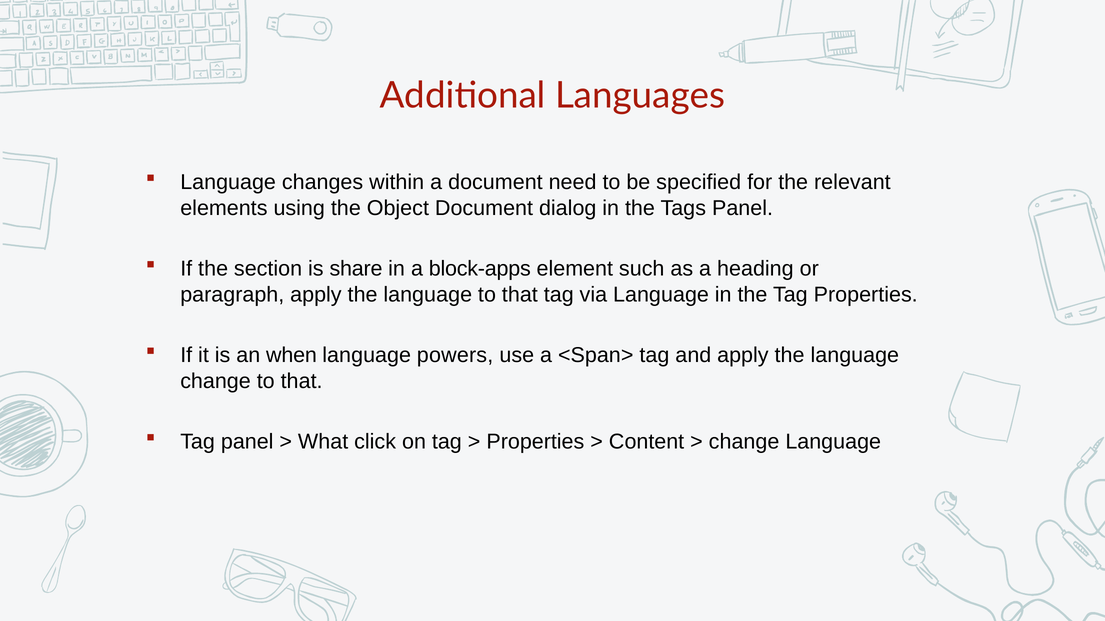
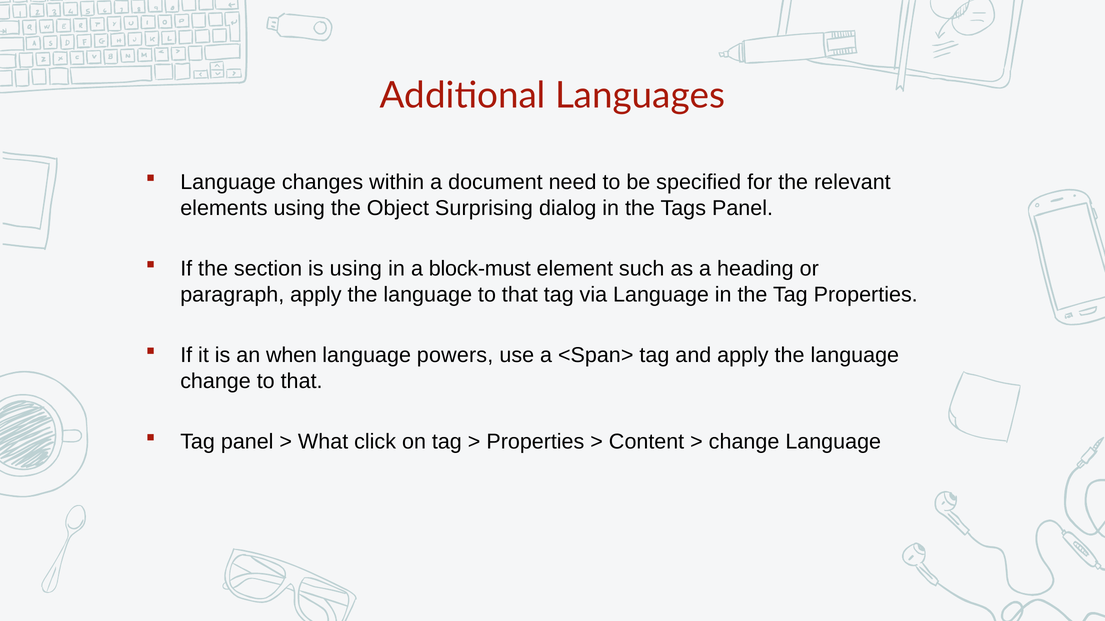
Object Document: Document -> Surprising
is share: share -> using
block-apps: block-apps -> block-must
